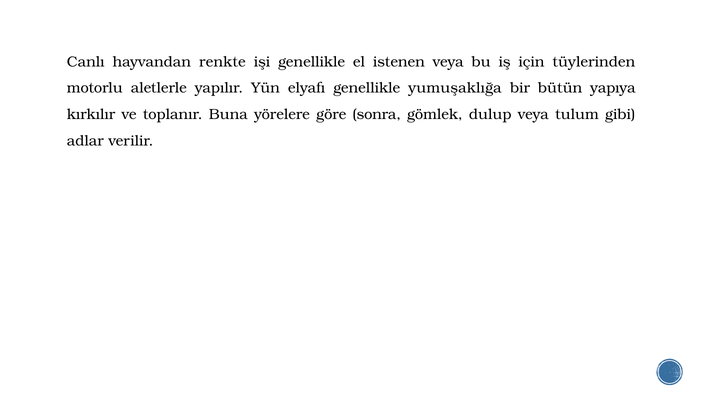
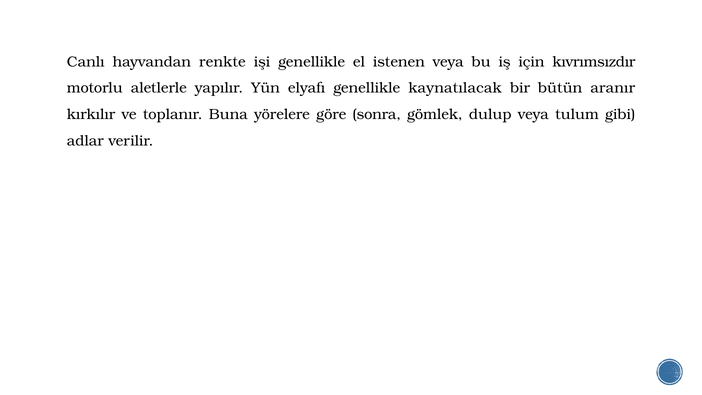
tüylerinden: tüylerinden -> kıvrımsızdır
yumuşaklığa: yumuşaklığa -> kaynatılacak
yapıya: yapıya -> aranır
